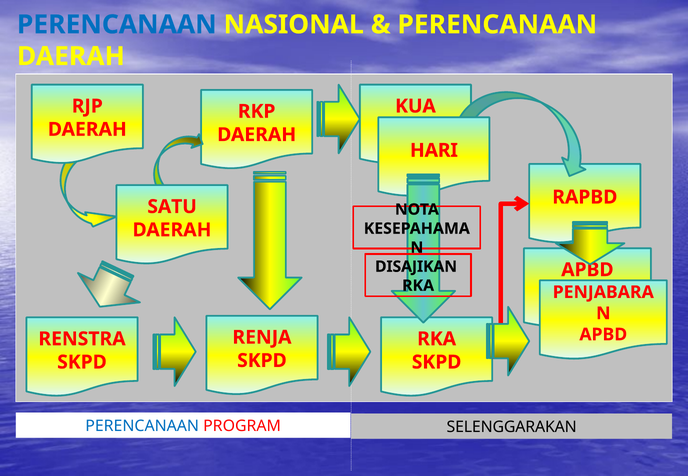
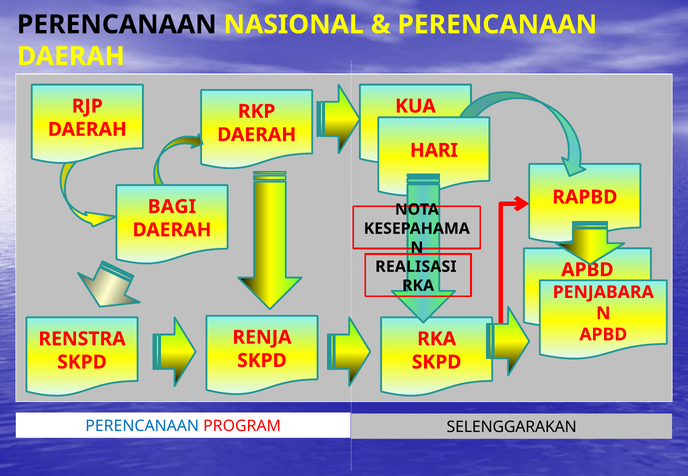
PERENCANAAN at (117, 25) colour: blue -> black
SATU: SATU -> BAGI
DISAJIKAN: DISAJIKAN -> REALISASI
